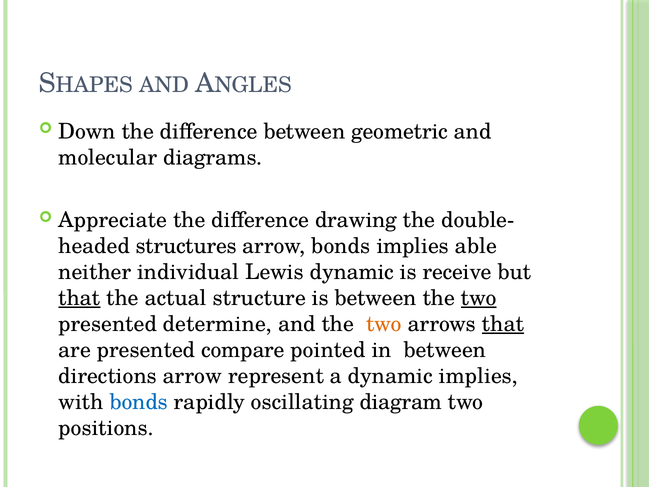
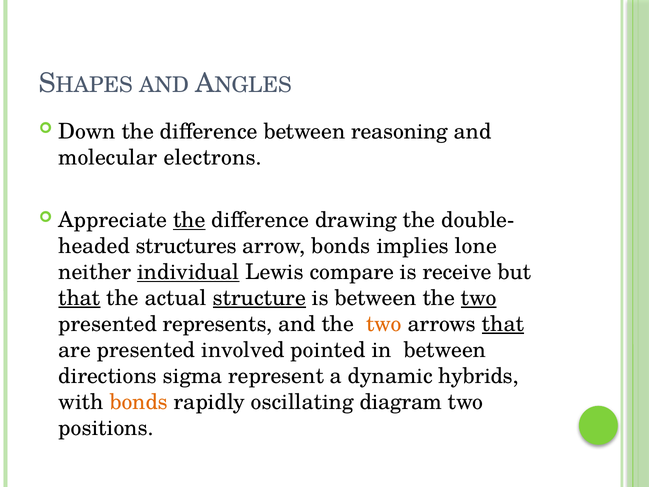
geometric: geometric -> reasoning
diagrams: diagrams -> electrons
the at (189, 220) underline: none -> present
able: able -> lone
individual underline: none -> present
Lewis dynamic: dynamic -> compare
structure underline: none -> present
determine: determine -> represents
compare: compare -> involved
directions arrow: arrow -> sigma
dynamic implies: implies -> hybrids
bonds at (139, 402) colour: blue -> orange
